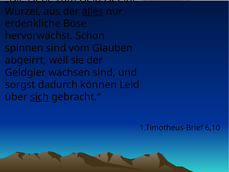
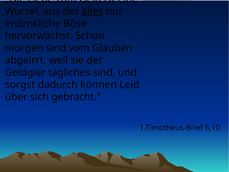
spinnen: spinnen -> morgen
wachsen: wachsen -> tägliches
sich underline: present -> none
